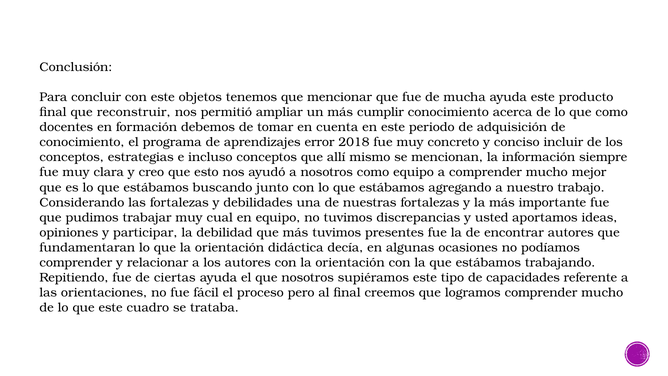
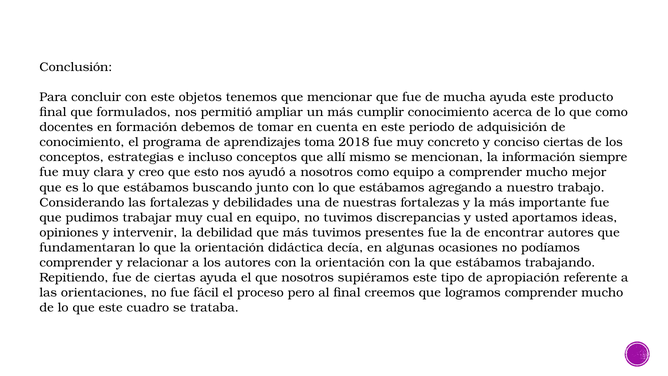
reconstruir: reconstruir -> formulados
error: error -> toma
conciso incluir: incluir -> ciertas
participar: participar -> intervenir
capacidades: capacidades -> apropiación
